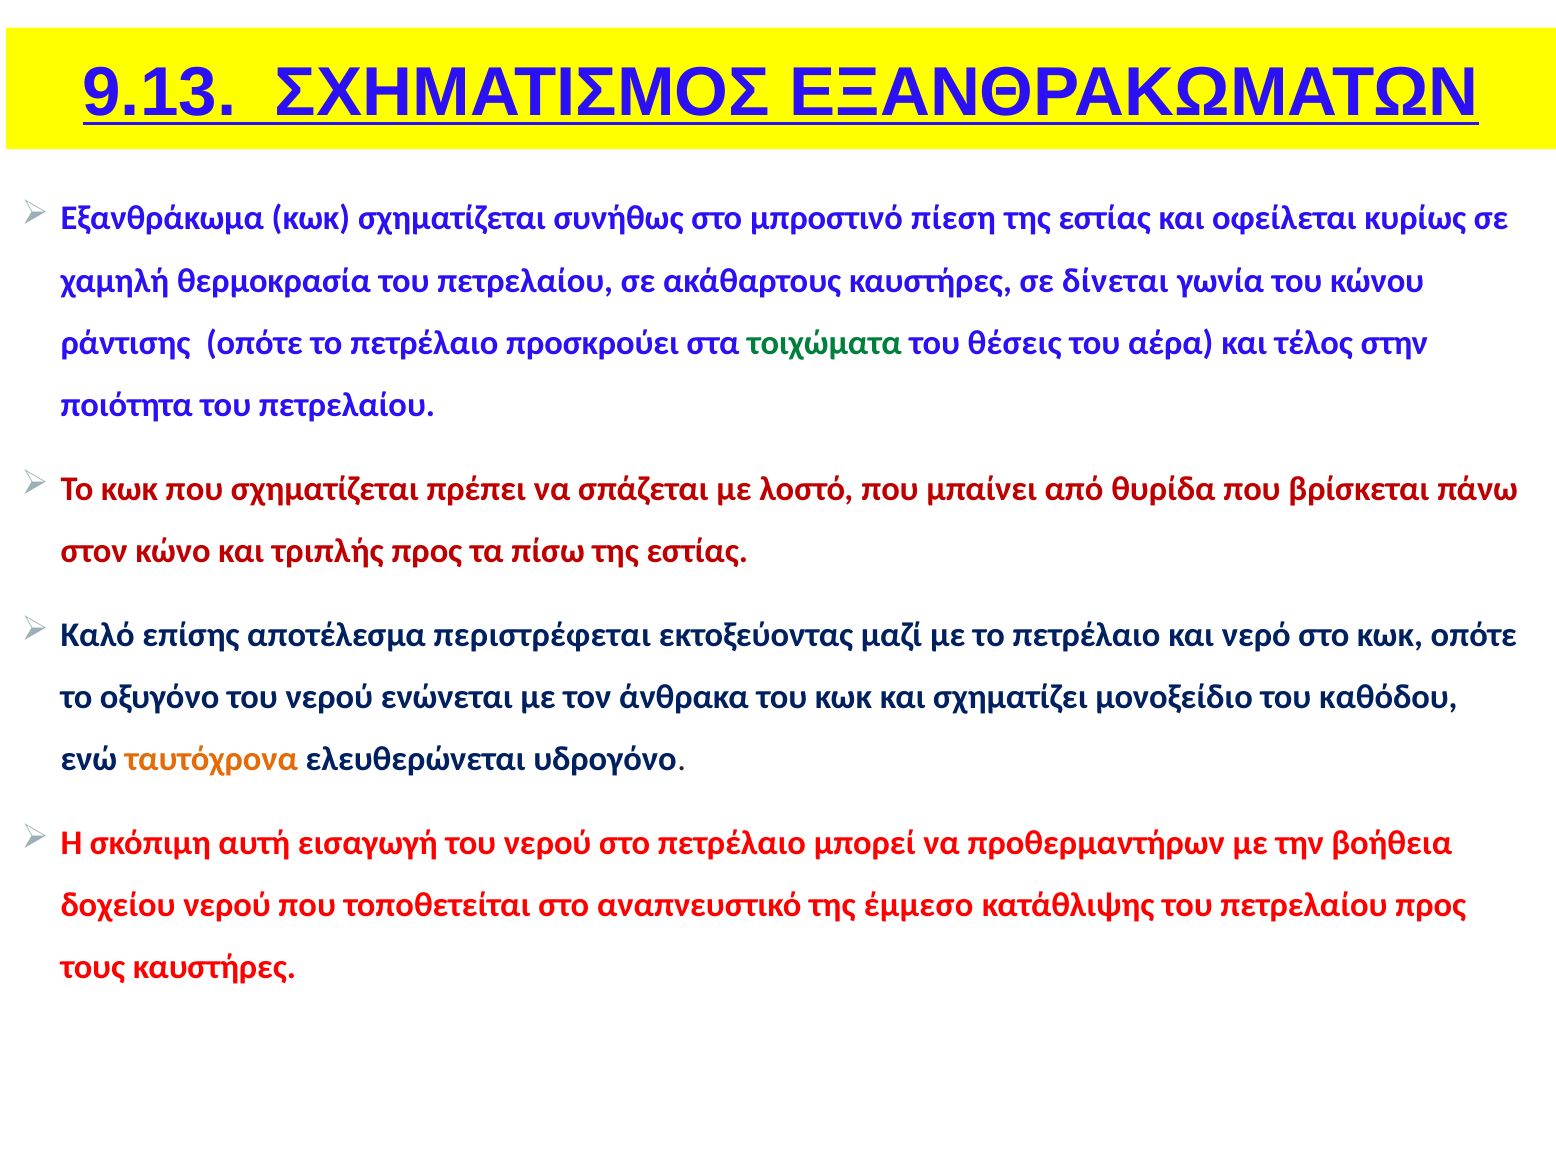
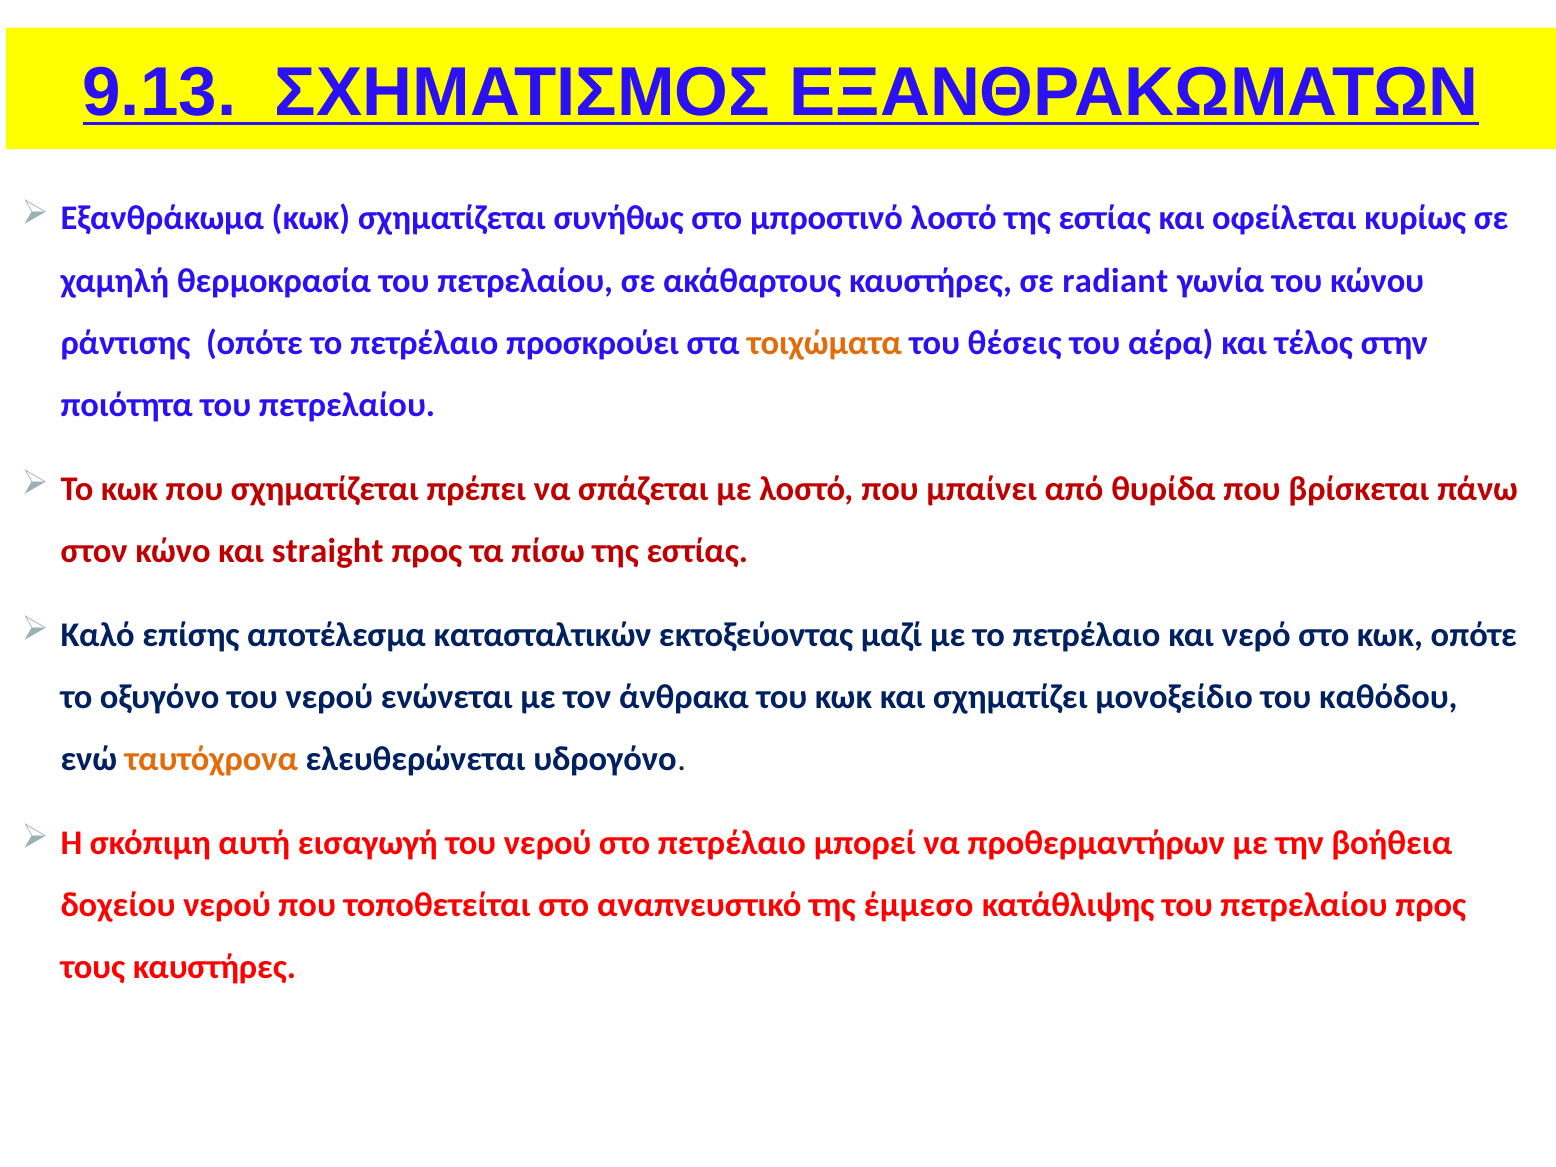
μπροστινό πίεση: πίεση -> λοστό
δίνεται: δίνεται -> radiant
τοιχώματα colour: green -> orange
τριπλής: τριπλής -> straight
περιστρέφεται: περιστρέφεται -> κατασταλτικών
